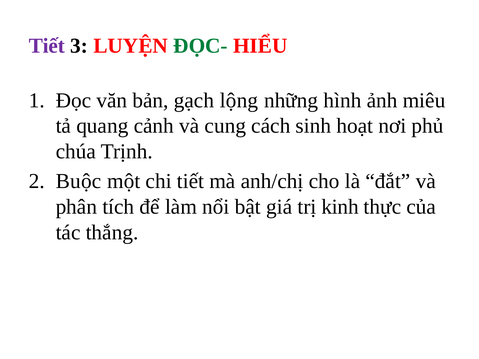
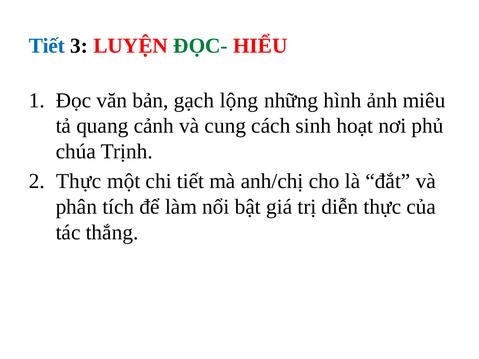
Tiết at (47, 46) colour: purple -> blue
Buộc at (79, 181): Buộc -> Thực
kinh: kinh -> diễn
